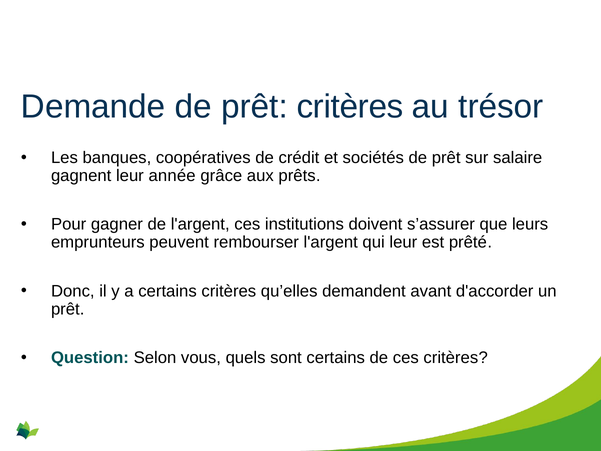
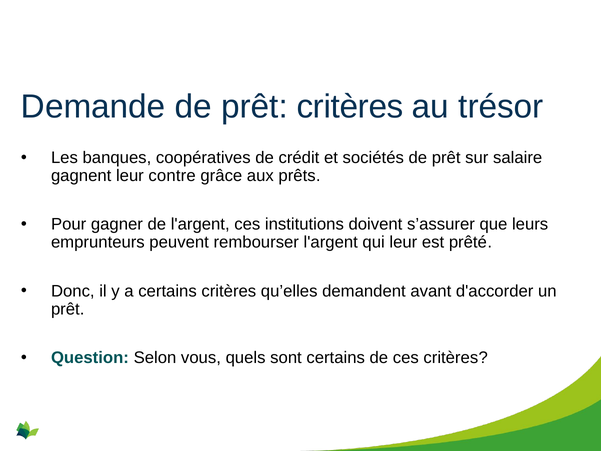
année: année -> contre
